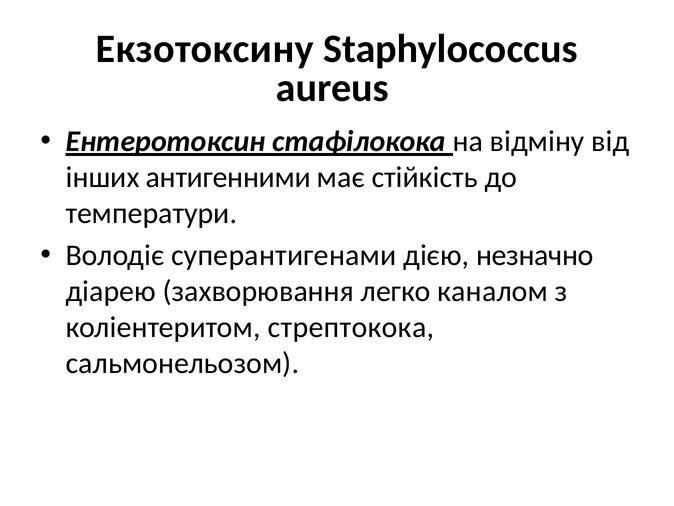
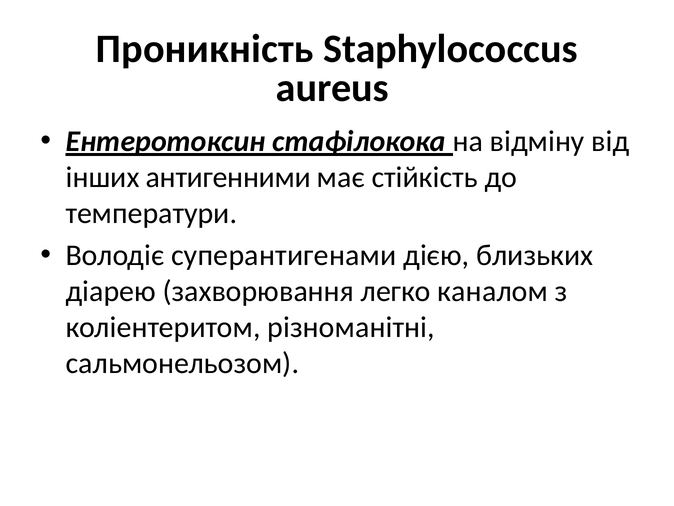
Екзотоксину: Екзотоксину -> Проникність
незначно: незначно -> близьких
стрептокока: стрептокока -> різноманітні
